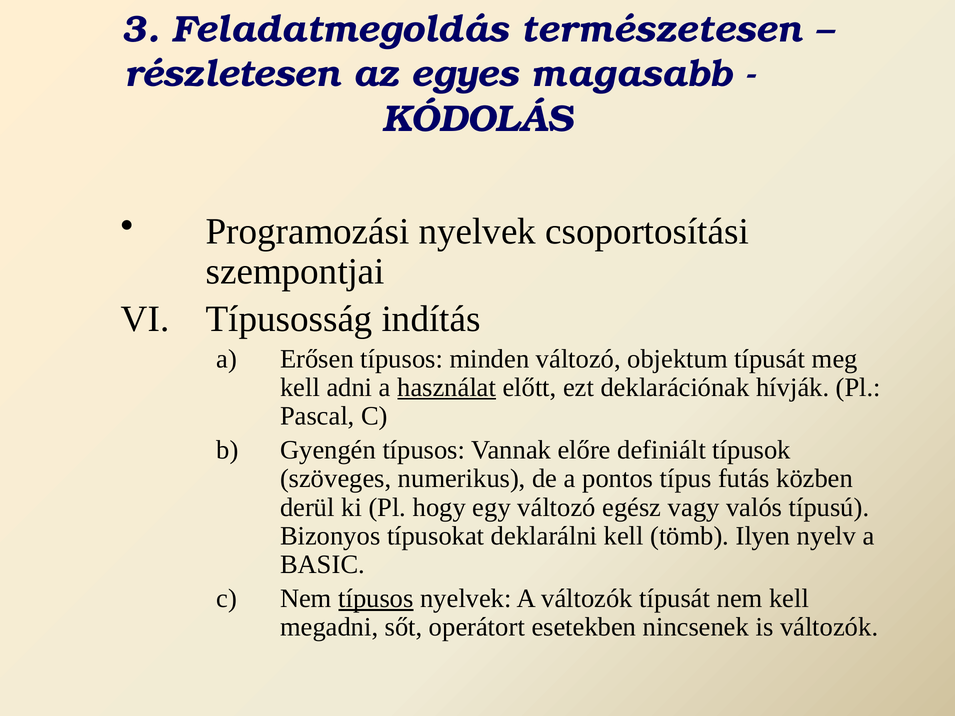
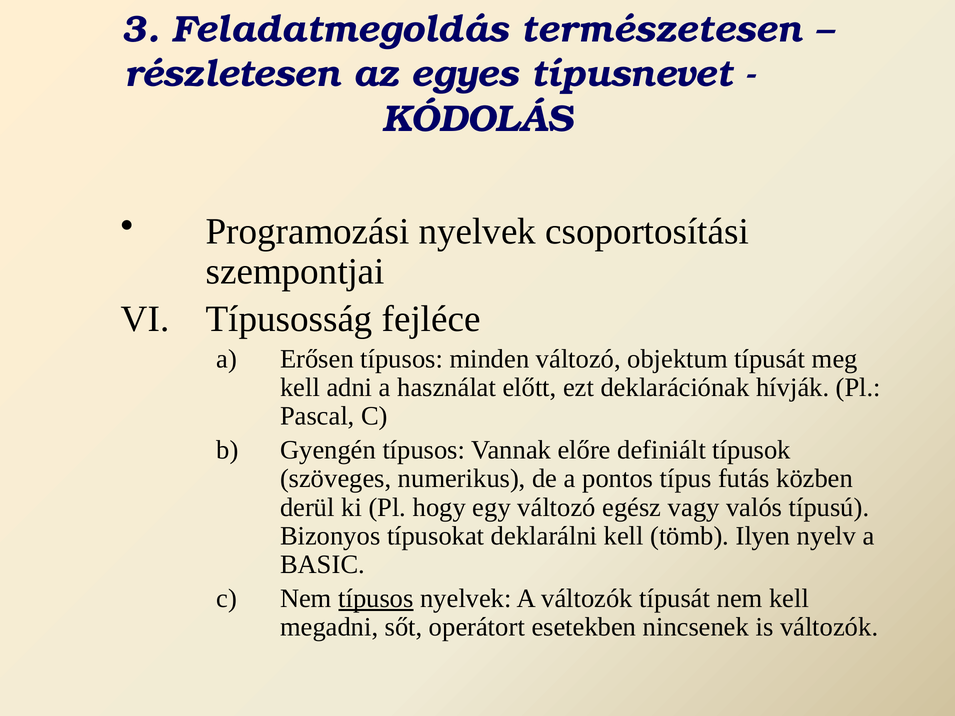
magasabb: magasabb -> típusnevet
indítás: indítás -> fejléce
használat underline: present -> none
